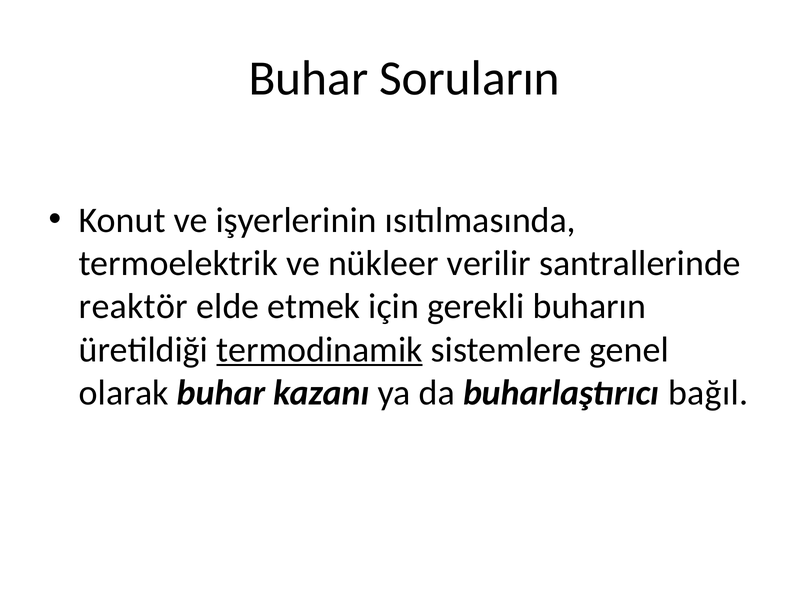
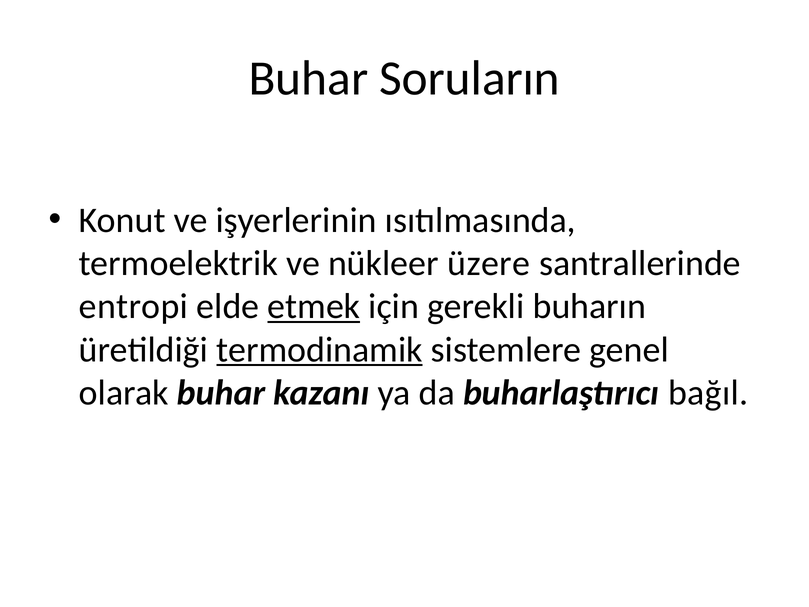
verilir: verilir -> üzere
reaktör: reaktör -> entropi
etmek underline: none -> present
